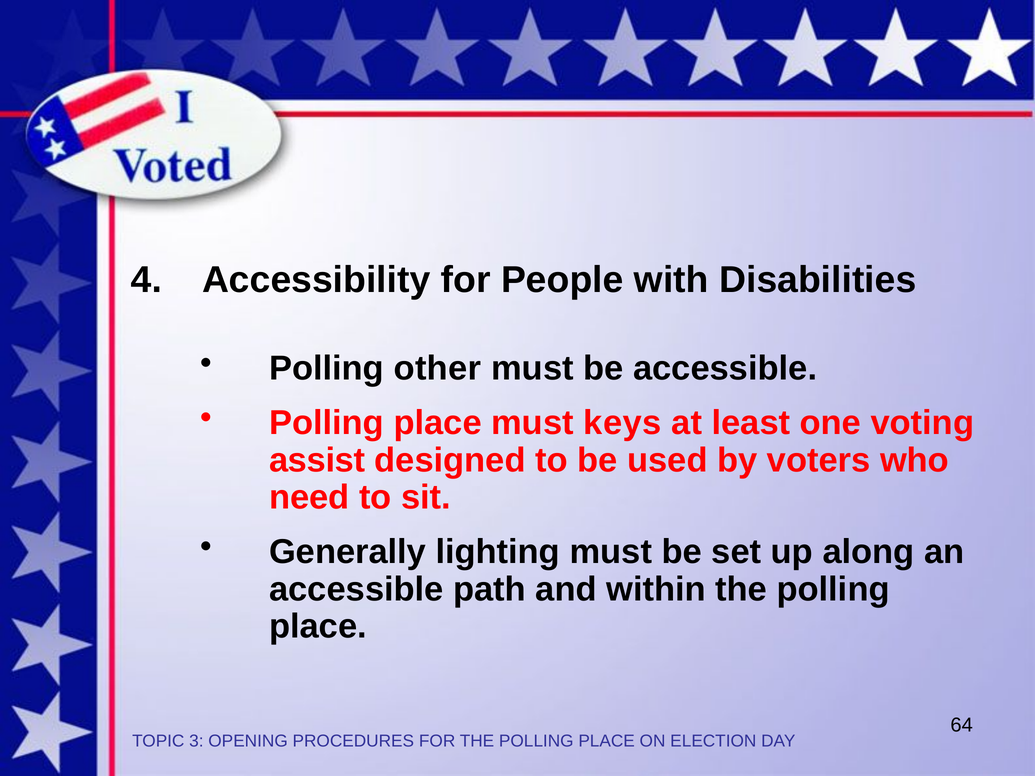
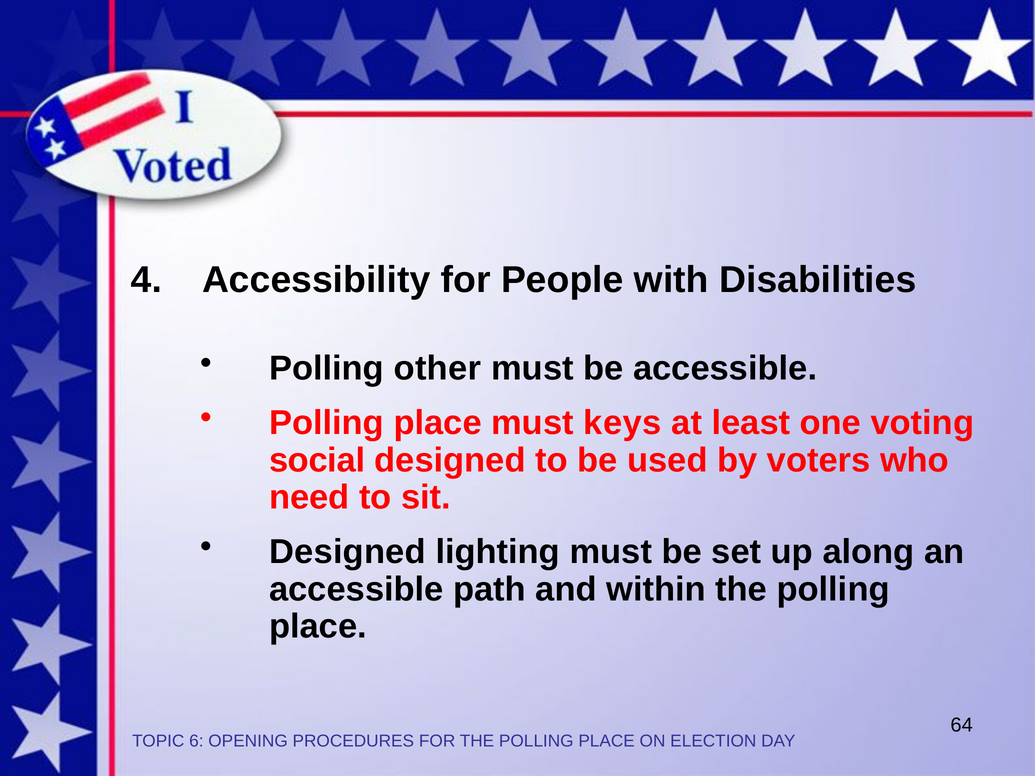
assist: assist -> social
Generally at (348, 552): Generally -> Designed
3: 3 -> 6
